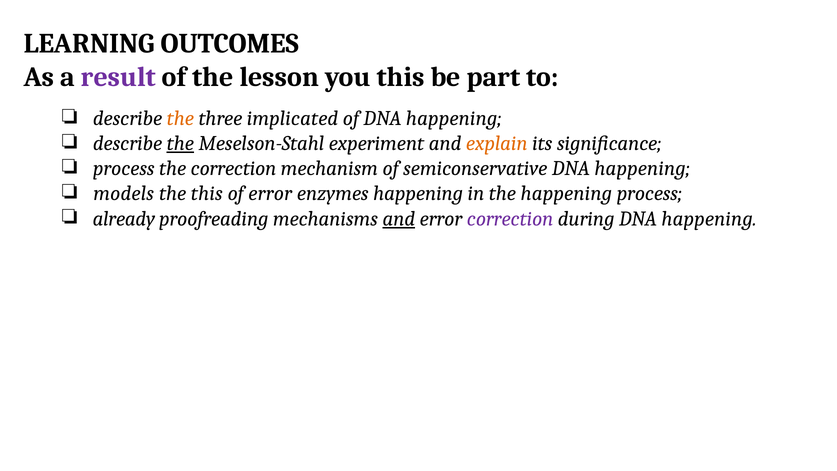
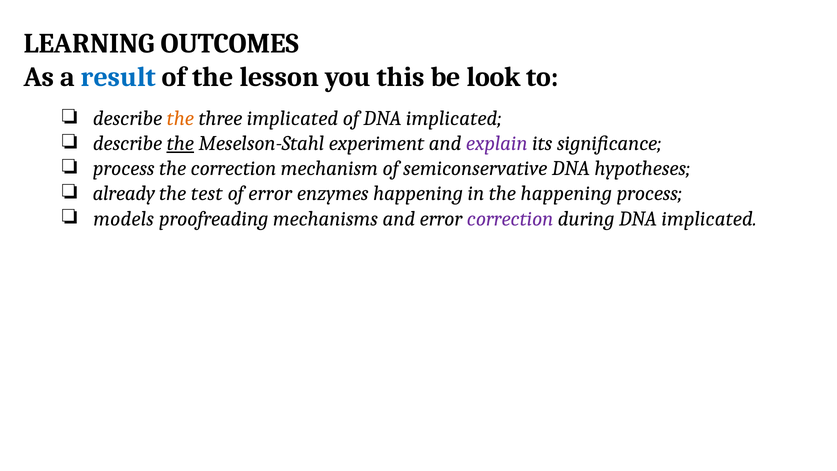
result colour: purple -> blue
part: part -> look
of DNA happening: happening -> implicated
explain colour: orange -> purple
semiconservative DNA happening: happening -> hypotheses
models: models -> already
the this: this -> test
already: already -> models
and at (399, 219) underline: present -> none
during DNA happening: happening -> implicated
